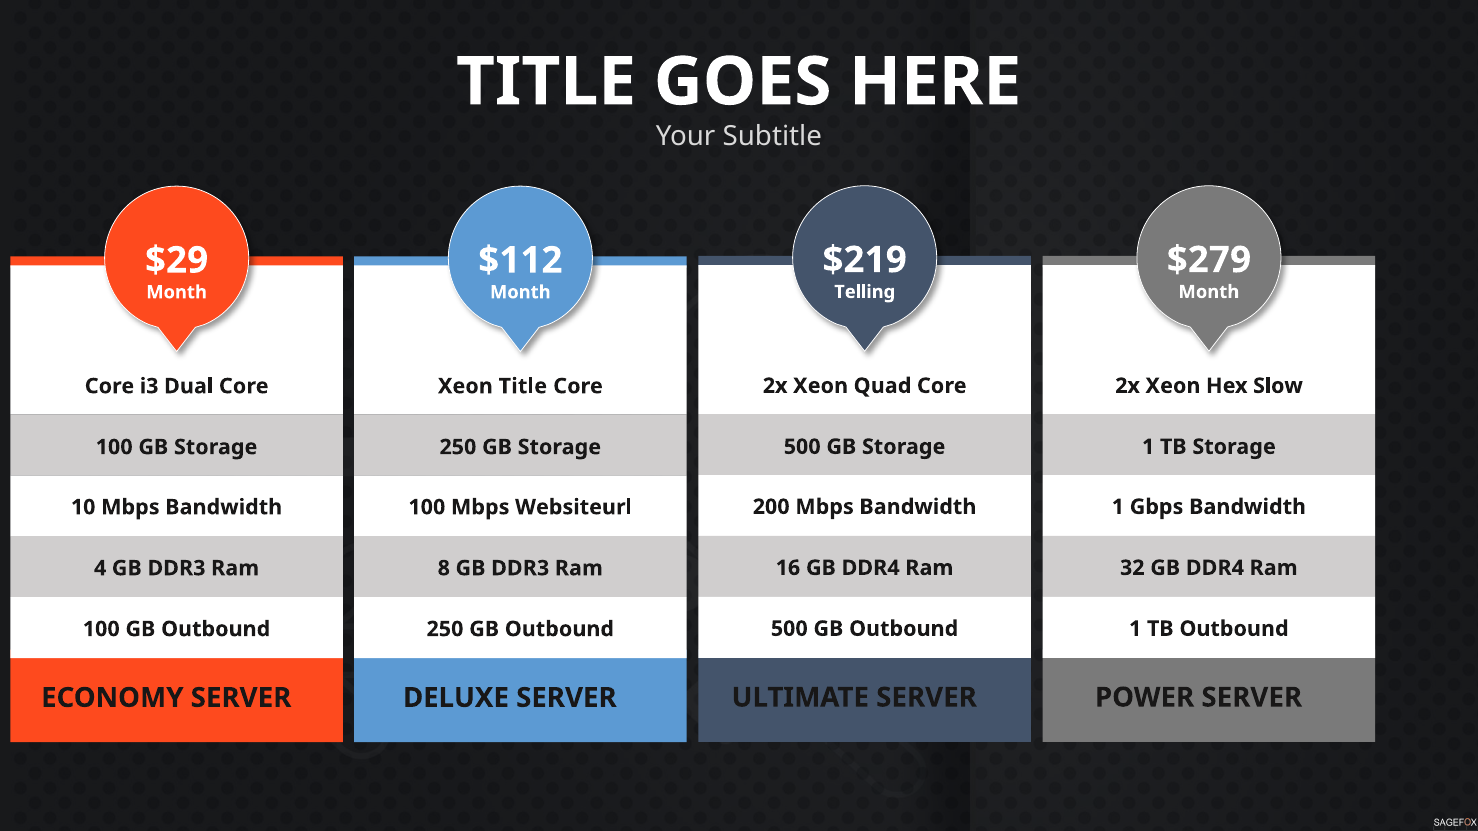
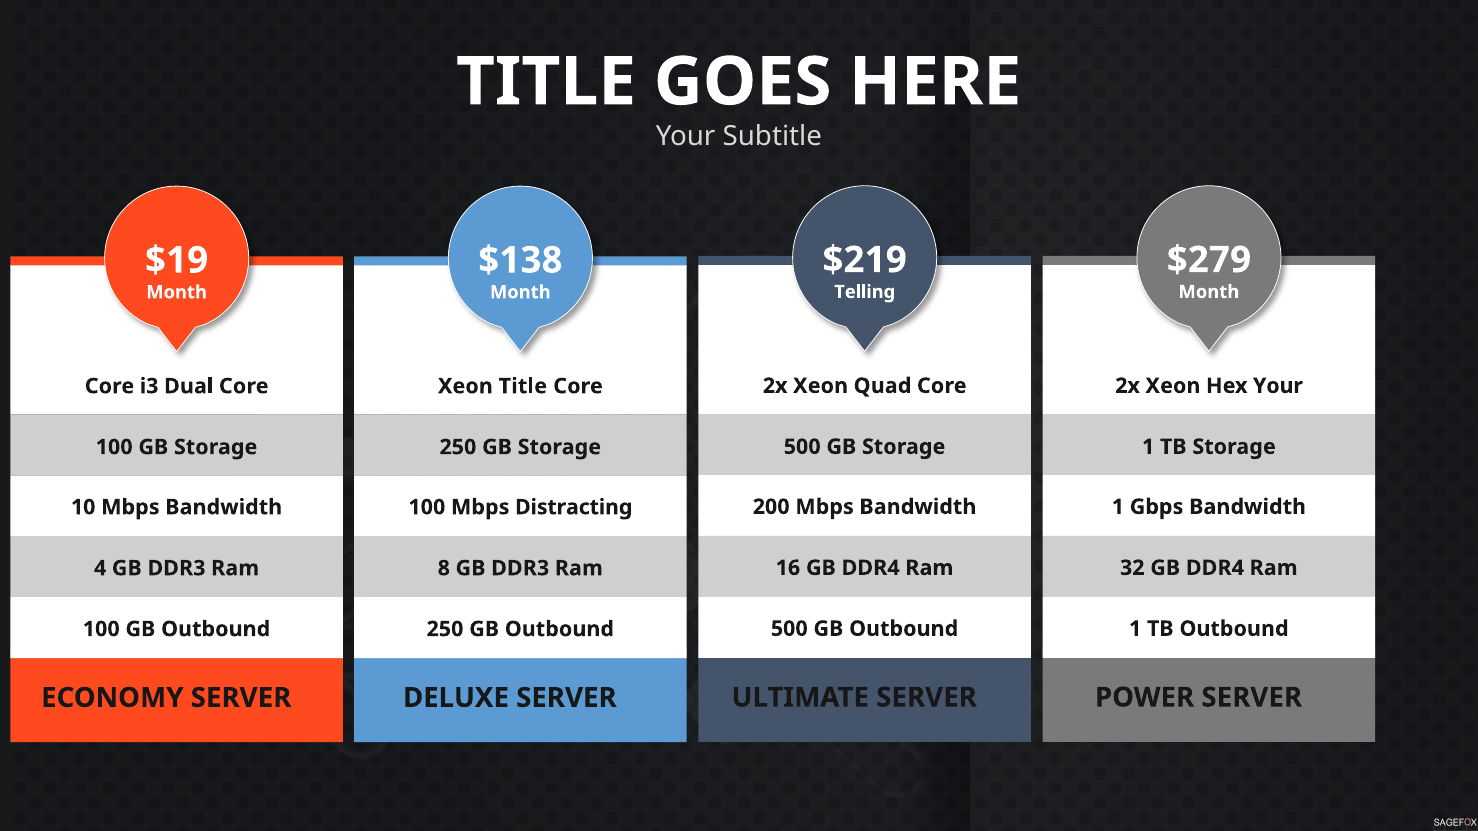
$29: $29 -> $19
$112: $112 -> $138
Hex Slow: Slow -> Your
Websiteurl: Websiteurl -> Distracting
